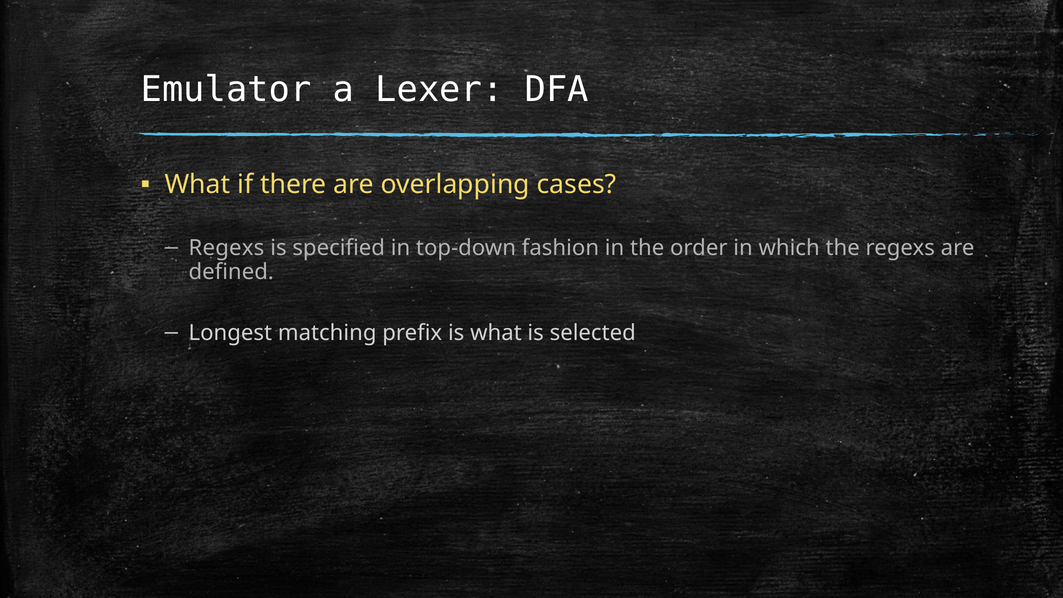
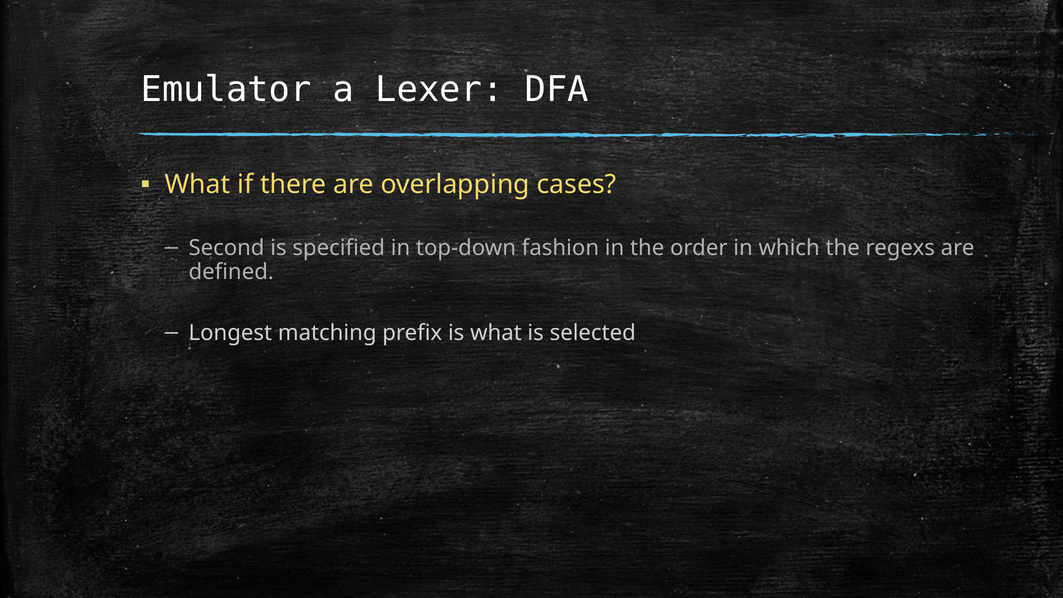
Regexs at (226, 248): Regexs -> Second
